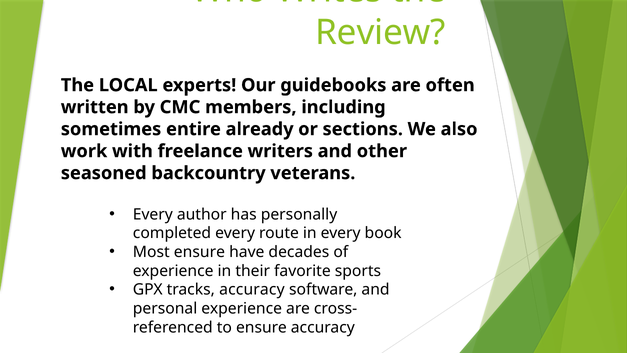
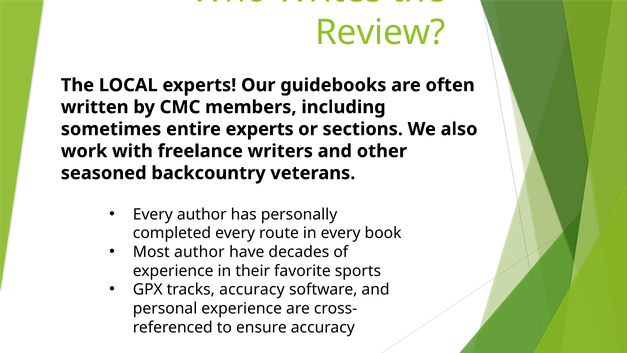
entire already: already -> experts
Most ensure: ensure -> author
